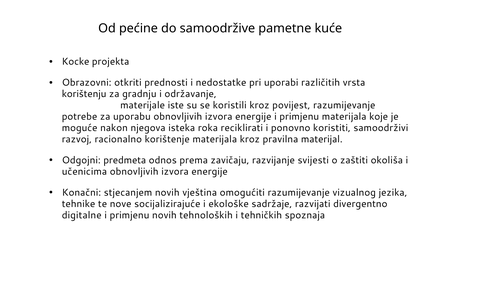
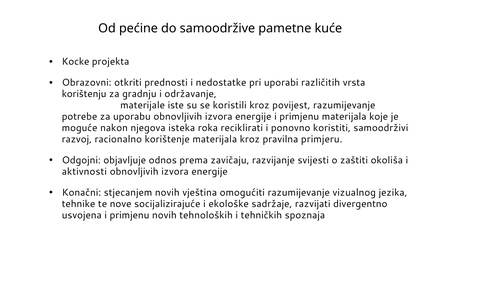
materijal: materijal -> primjeru
predmeta: predmeta -> objavljuje
učenicima: učenicima -> aktivnosti
digitalne: digitalne -> usvojena
